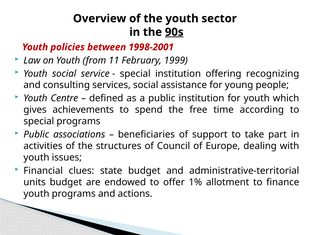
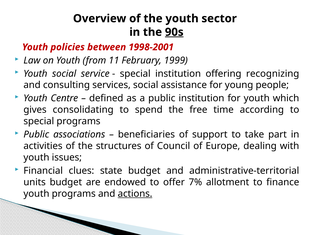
achievements: achievements -> consolidating
1%: 1% -> 7%
actions underline: none -> present
